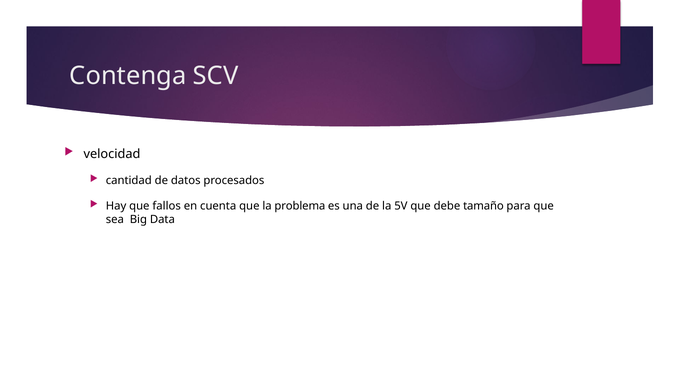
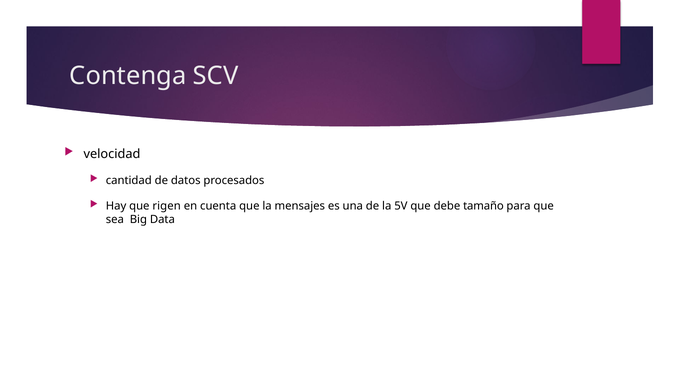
fallos: fallos -> rigen
problema: problema -> mensajes
